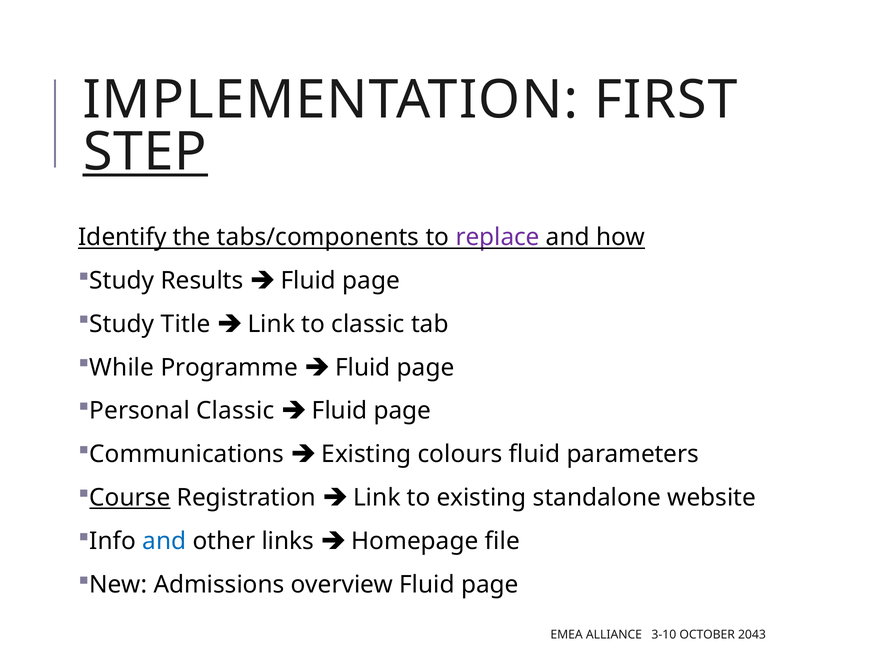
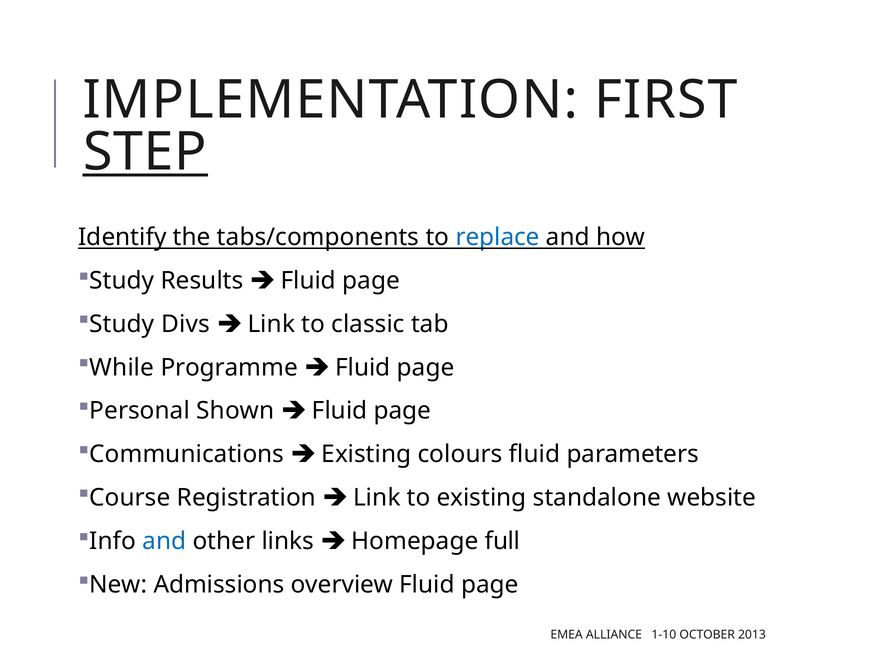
replace colour: purple -> blue
Title: Title -> Divs
Personal Classic: Classic -> Shown
Course underline: present -> none
file: file -> full
3-10: 3-10 -> 1-10
2043: 2043 -> 2013
